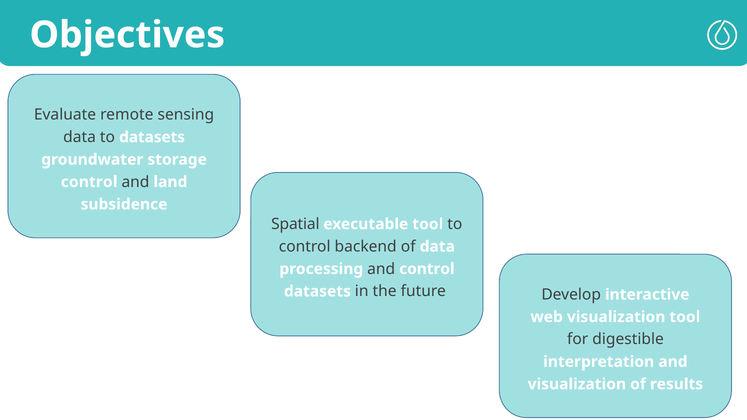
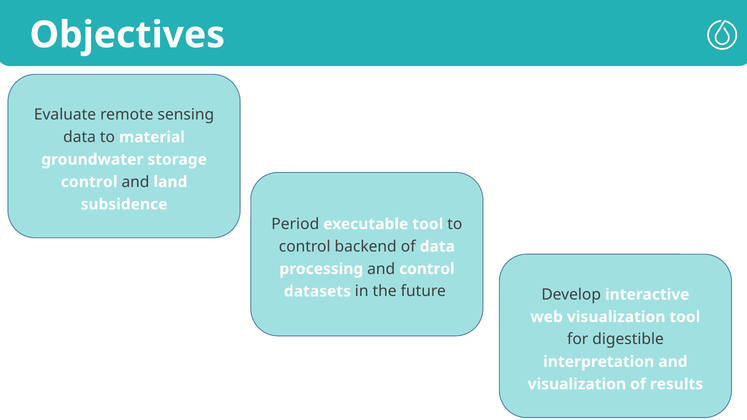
to datasets: datasets -> material
Spatial: Spatial -> Period
